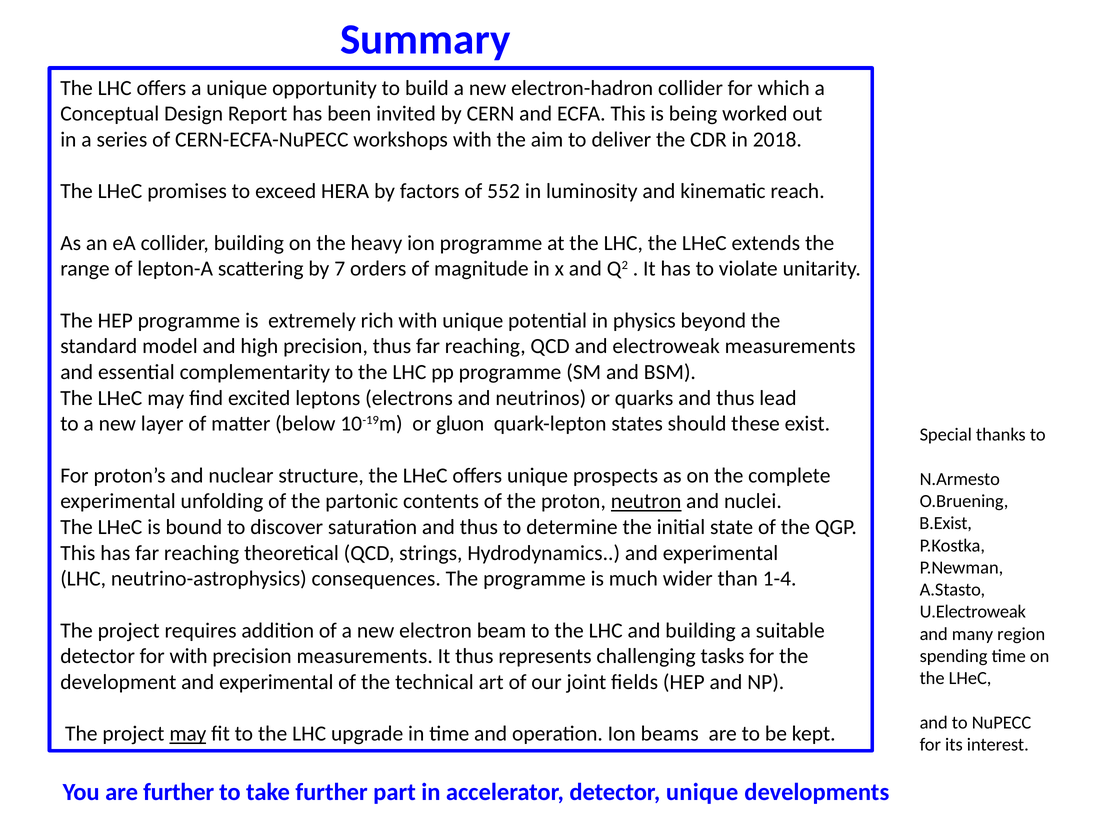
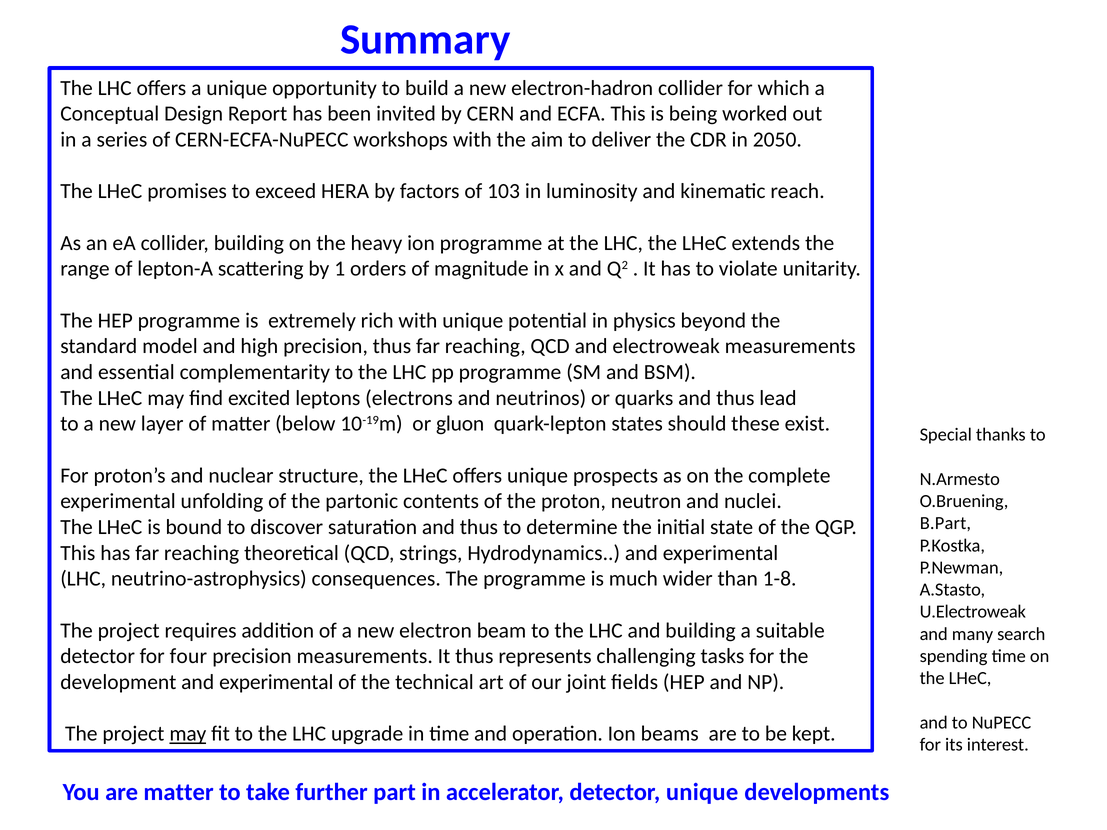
2018: 2018 -> 2050
552: 552 -> 103
7: 7 -> 1
neutron underline: present -> none
B.Exist: B.Exist -> B.Part
1-4: 1-4 -> 1-8
region: region -> search
for with: with -> four
are further: further -> matter
